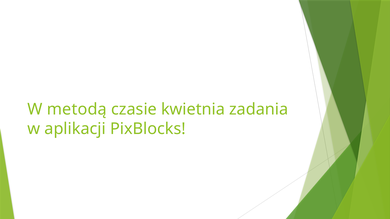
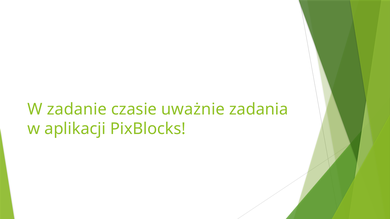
metodą: metodą -> zadanie
kwietnia: kwietnia -> uważnie
